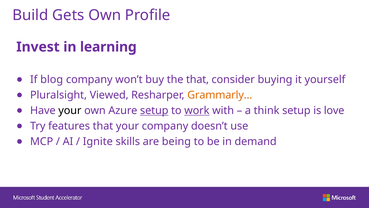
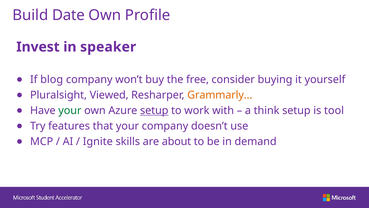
Gets: Gets -> Date
learning: learning -> speaker
the that: that -> free
your at (70, 110) colour: black -> green
work underline: present -> none
love: love -> tool
being: being -> about
